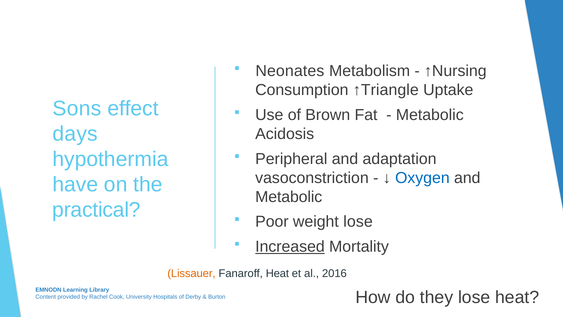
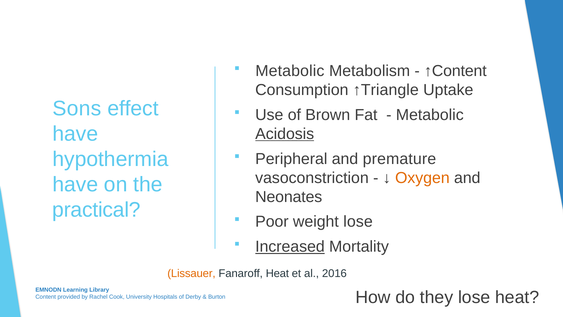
Neonates at (290, 71): Neonates -> Metabolic
↑Nursing: ↑Nursing -> ↑Content
days at (75, 134): days -> have
Acidosis underline: none -> present
adaptation: adaptation -> premature
Oxygen colour: blue -> orange
Metabolic at (289, 197): Metabolic -> Neonates
